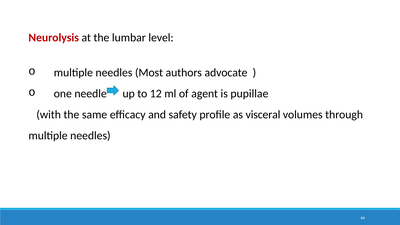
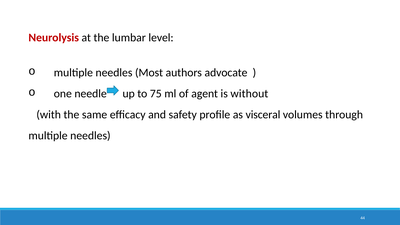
12: 12 -> 75
pupillae: pupillae -> without
